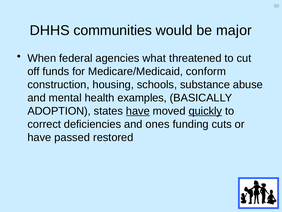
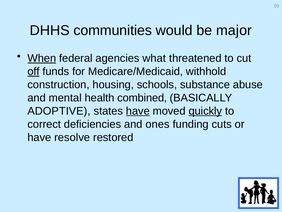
When underline: none -> present
off underline: none -> present
conform: conform -> withhold
examples: examples -> combined
ADOPTION: ADOPTION -> ADOPTIVE
passed: passed -> resolve
